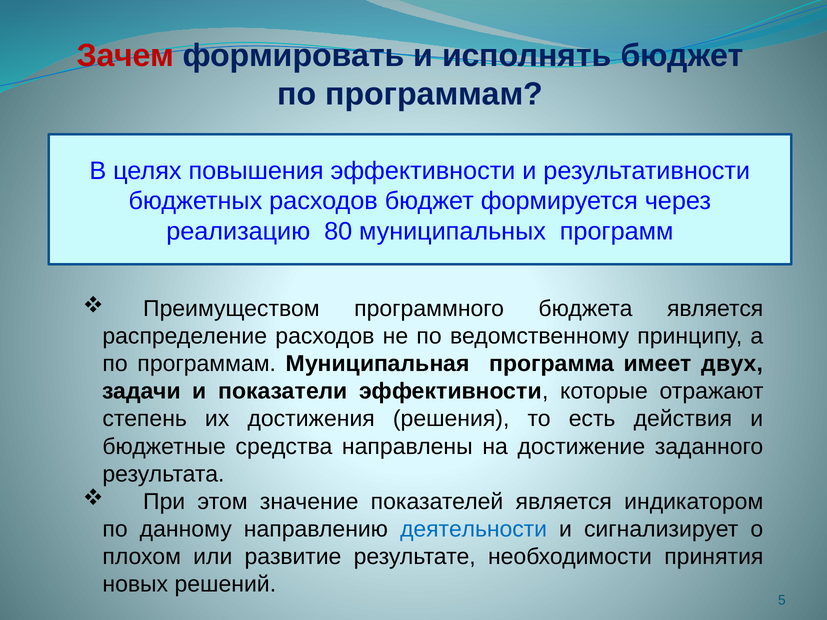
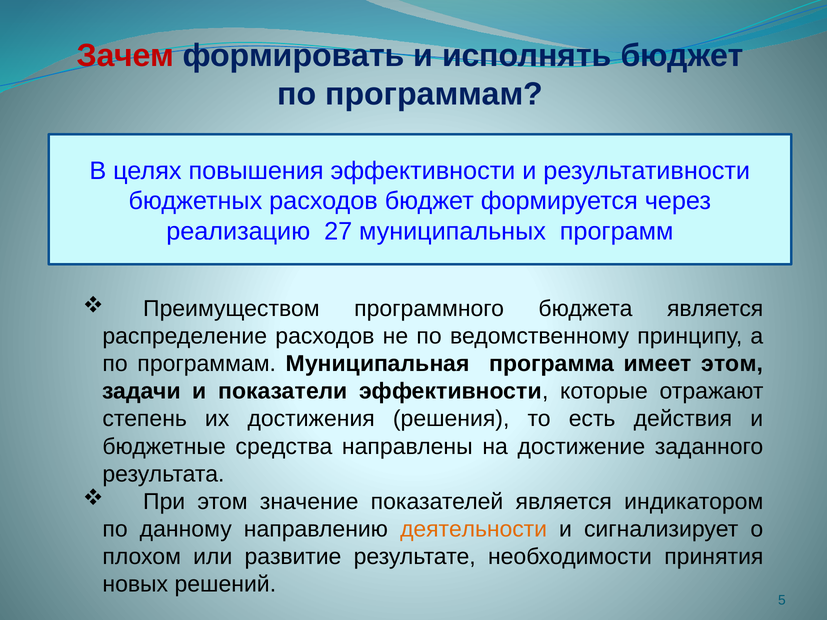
80: 80 -> 27
имеет двух: двух -> этом
деятельности colour: blue -> orange
